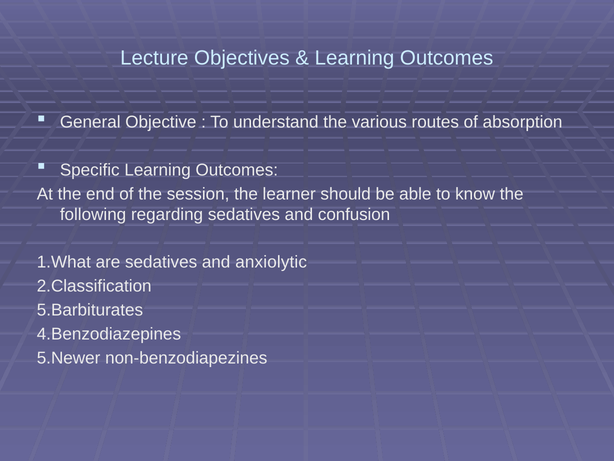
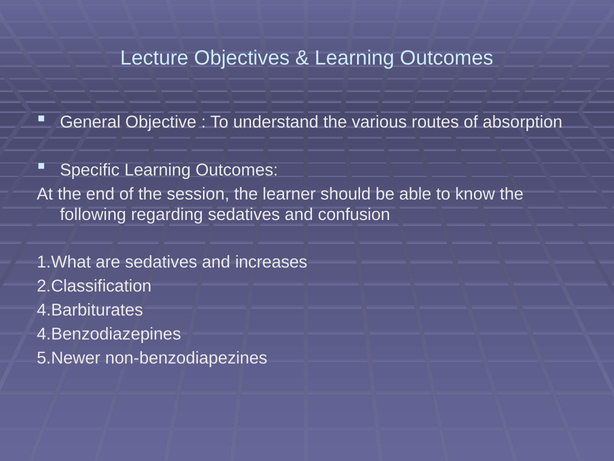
anxiolytic: anxiolytic -> increases
5.Barbiturates: 5.Barbiturates -> 4.Barbiturates
